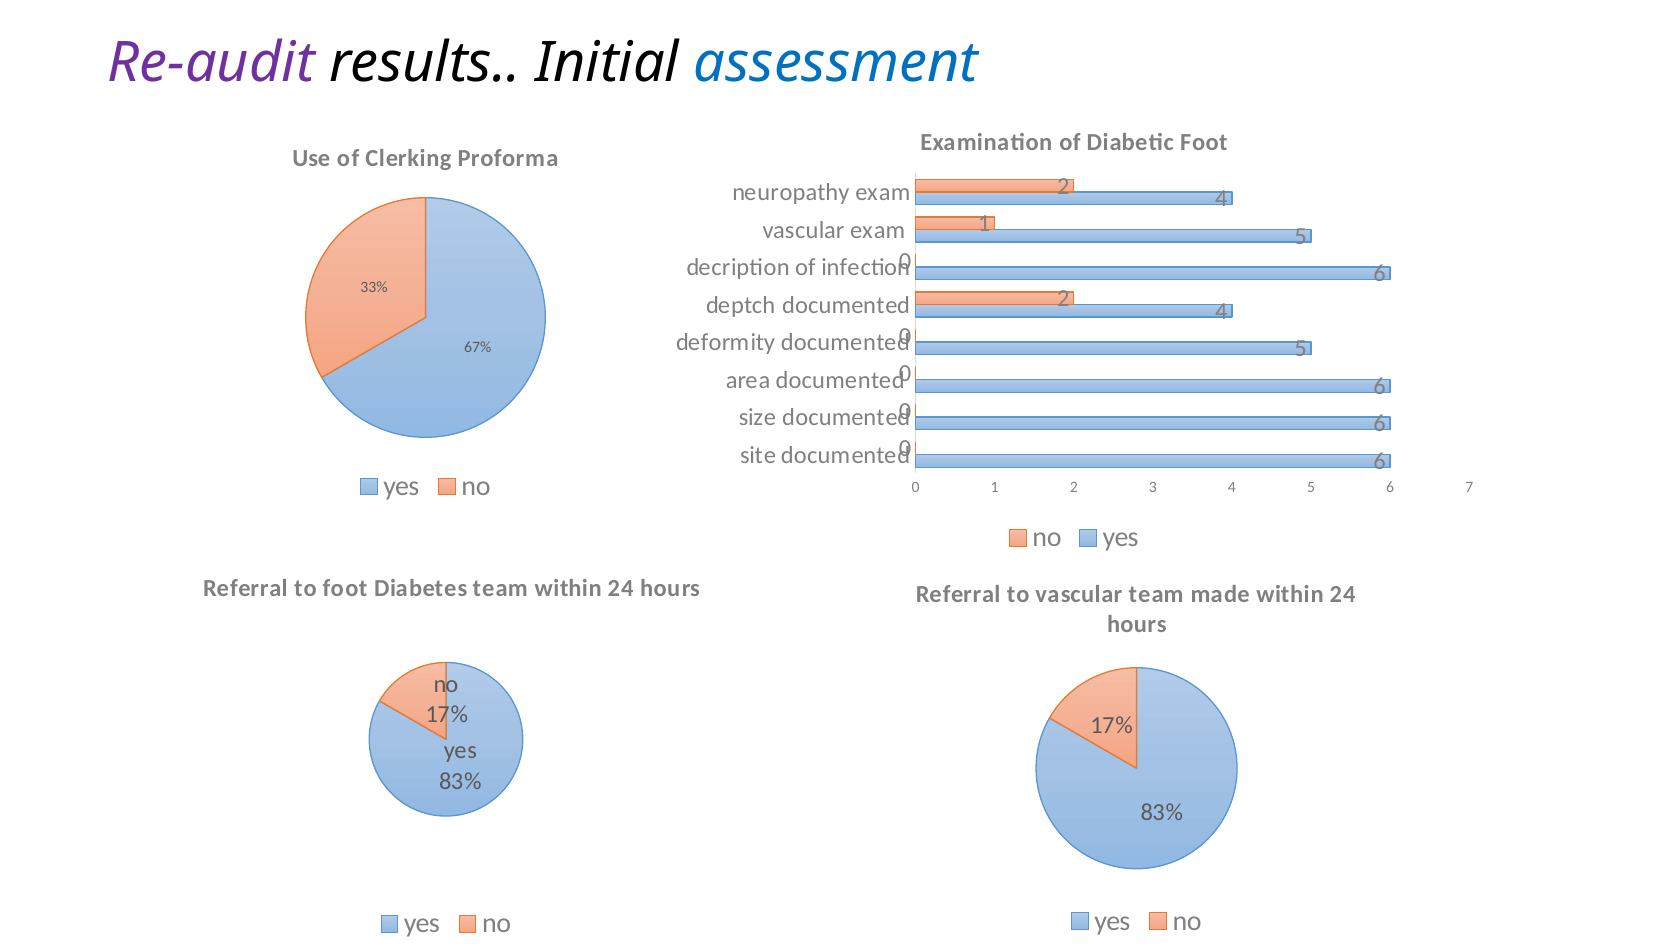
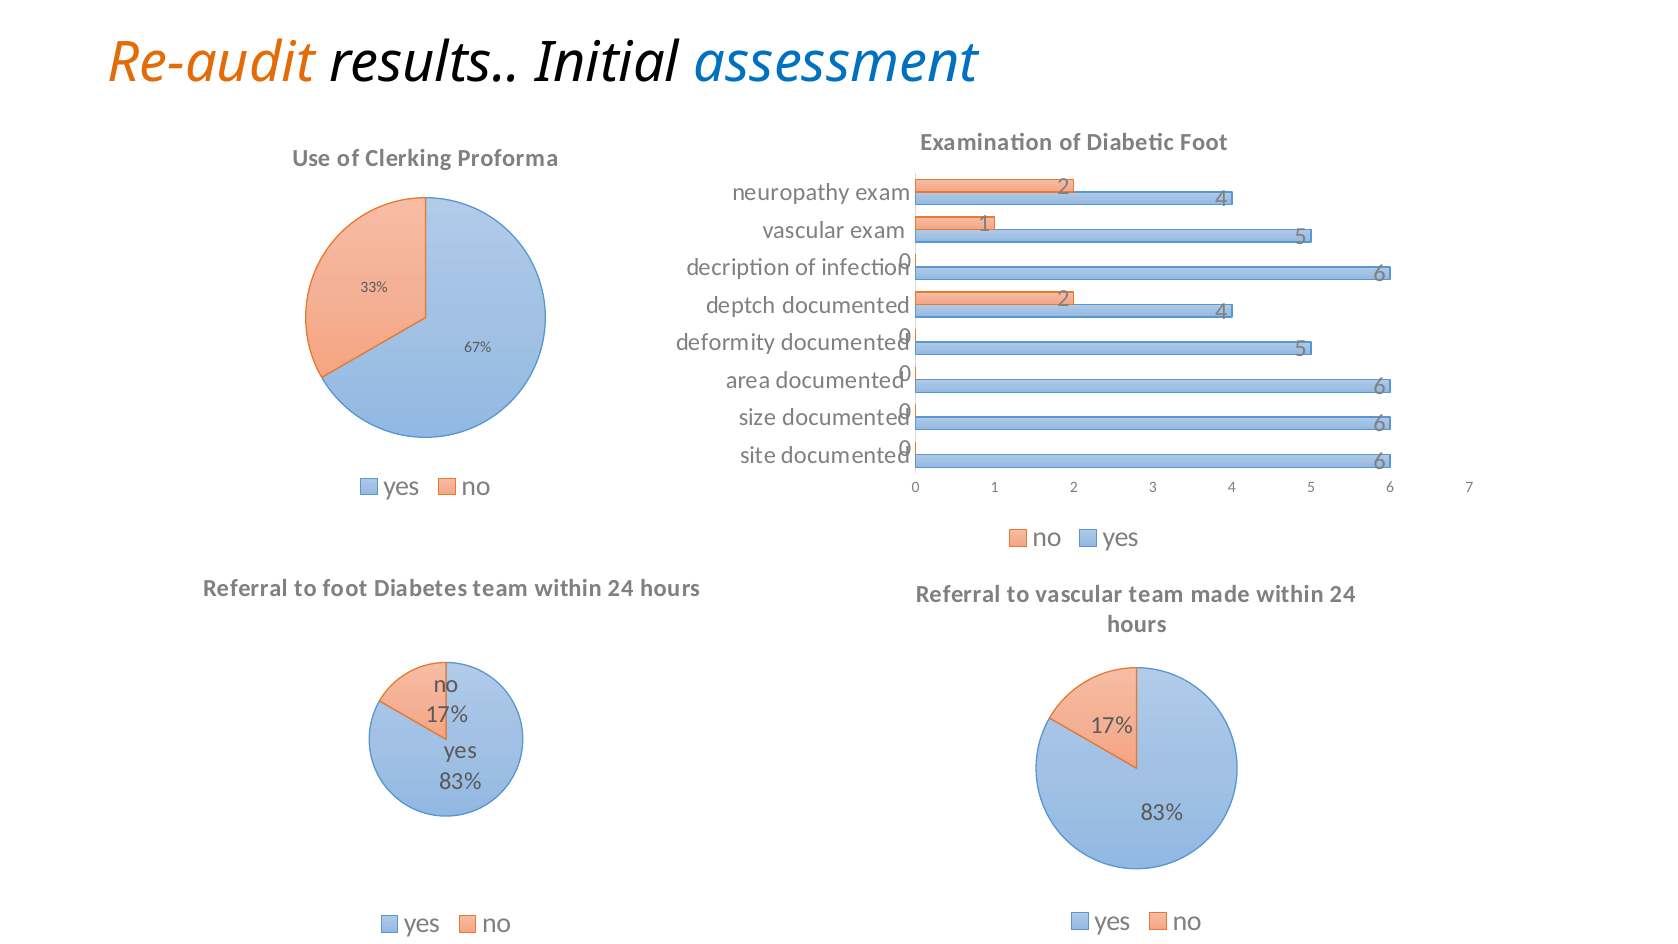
Re-audit colour: purple -> orange
